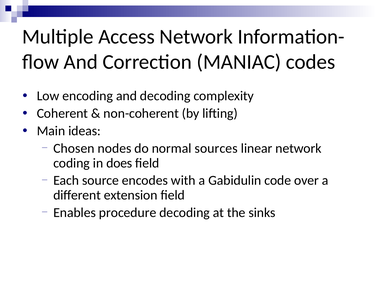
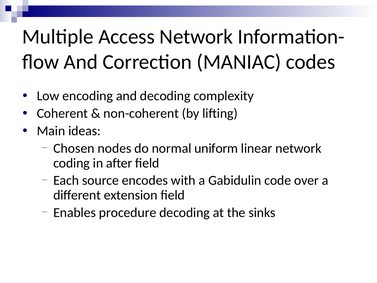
sources: sources -> uniform
does: does -> after
